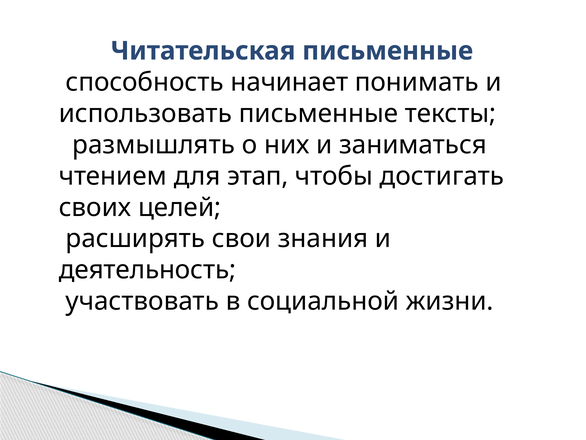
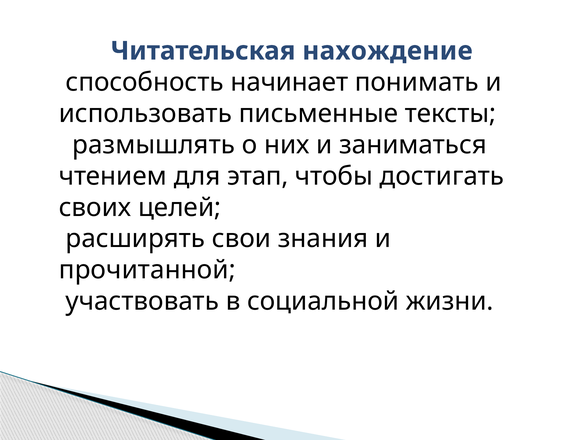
Читательская письменные: письменные -> нахождение
деятельность: деятельность -> прочитанной
